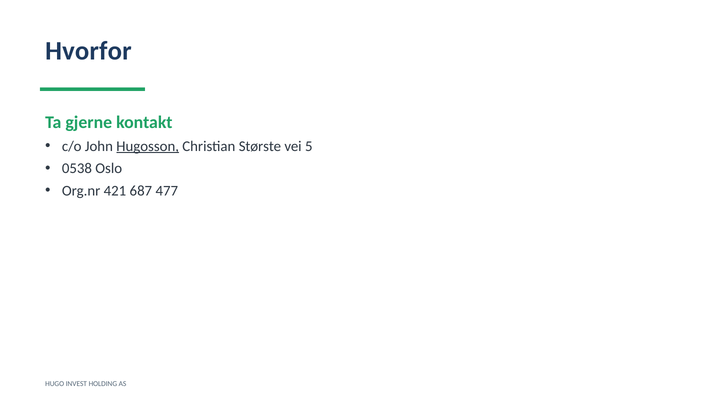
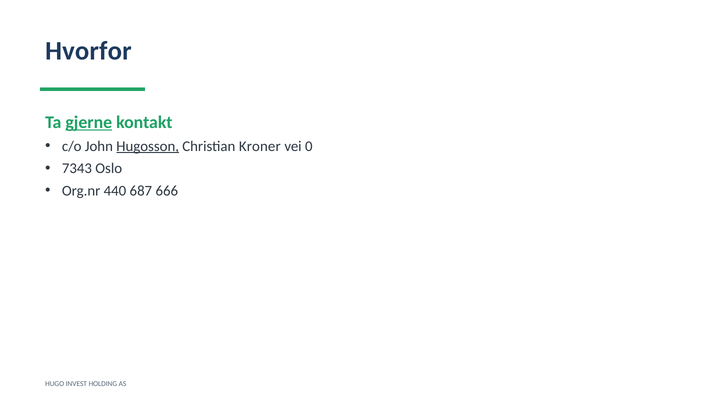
gjerne underline: none -> present
Største: Største -> Kroner
5: 5 -> 0
0538: 0538 -> 7343
421: 421 -> 440
477: 477 -> 666
